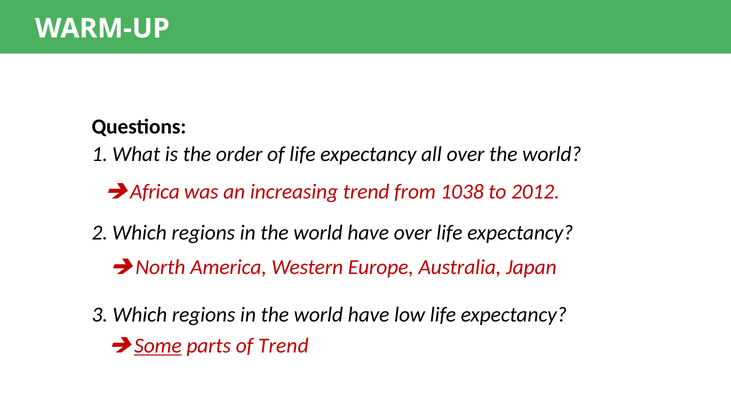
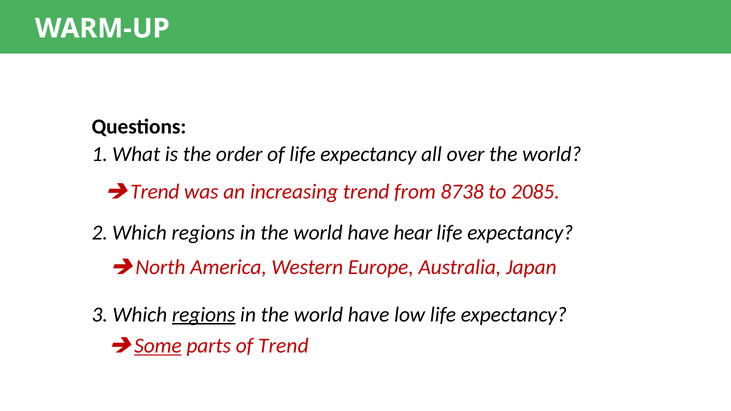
Africa at (155, 192): Africa -> Trend
1038: 1038 -> 8738
2012: 2012 -> 2085
have over: over -> hear
regions at (204, 315) underline: none -> present
